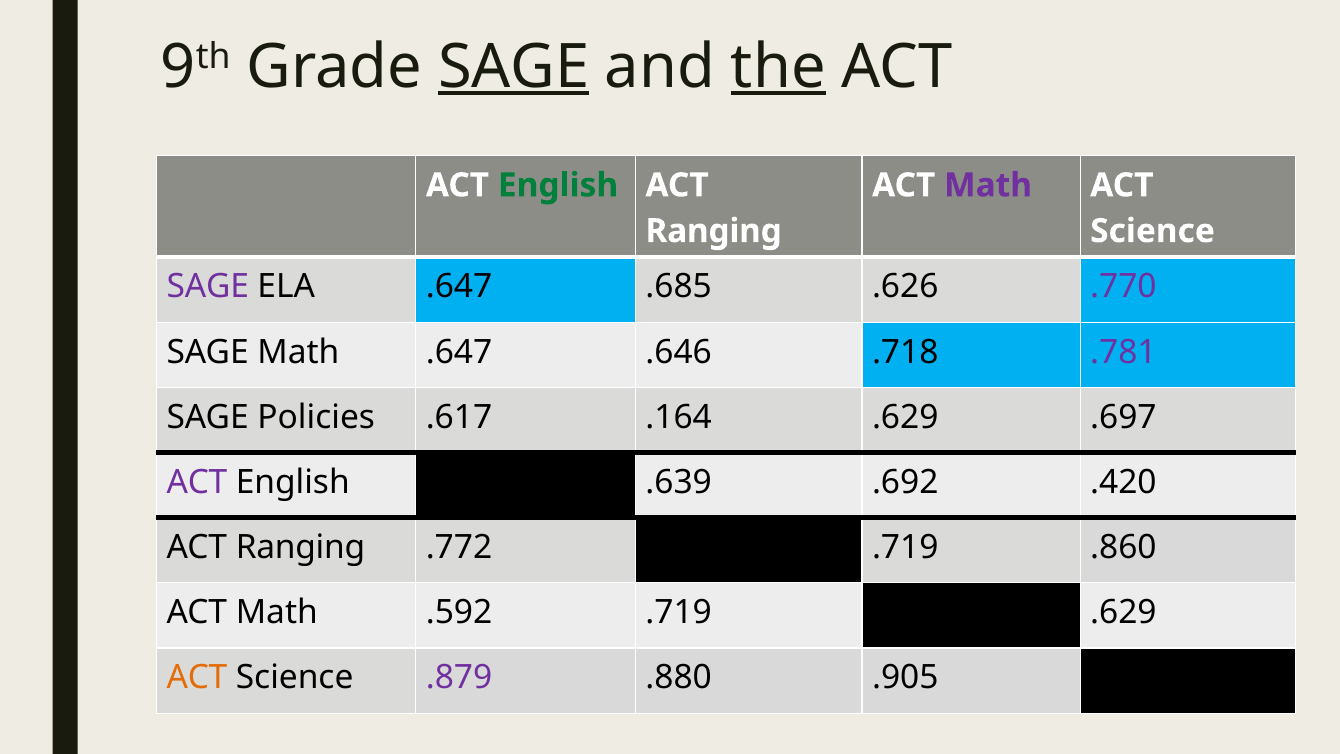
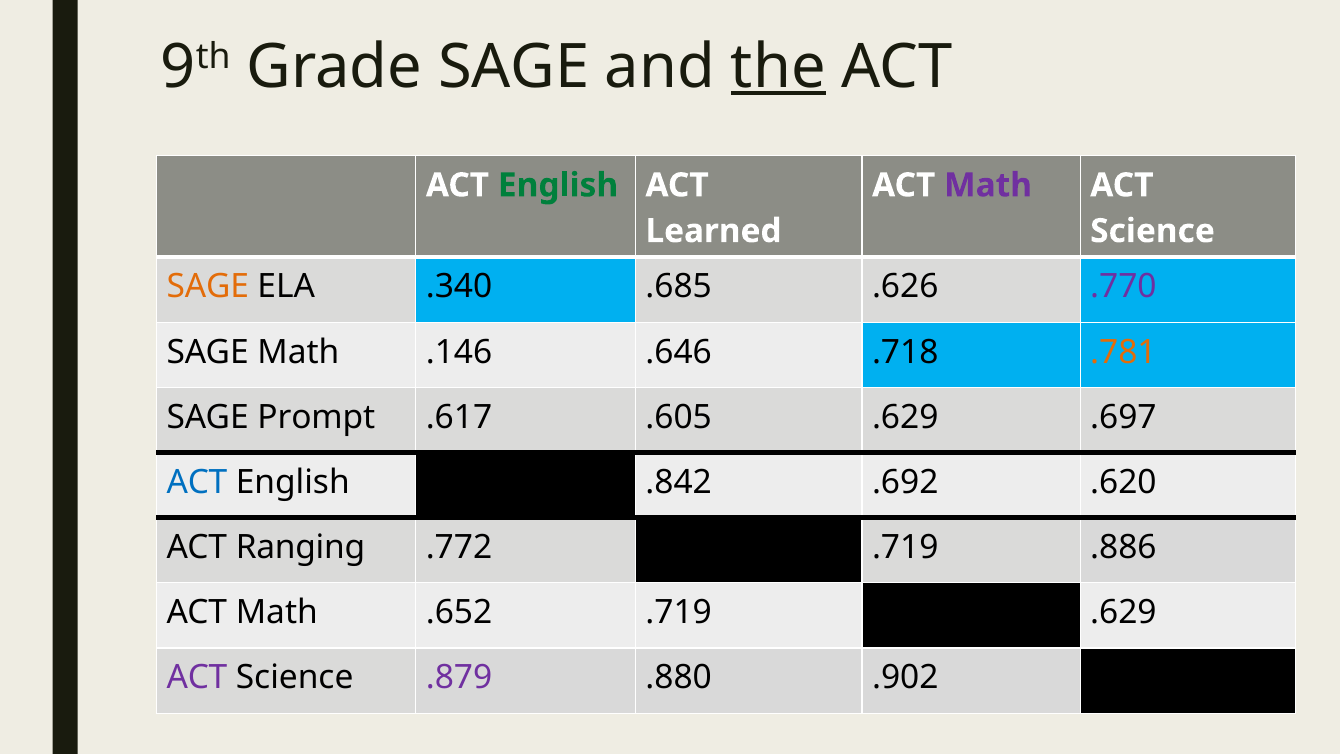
SAGE at (514, 67) underline: present -> none
Ranging at (714, 231): Ranging -> Learned
SAGE at (208, 287) colour: purple -> orange
ELA .647: .647 -> .340
Math .647: .647 -> .146
.781 colour: purple -> orange
Policies: Policies -> Prompt
.164: .164 -> .605
ACT at (197, 482) colour: purple -> blue
.639: .639 -> .842
.420: .420 -> .620
.860: .860 -> .886
.592: .592 -> .652
ACT at (197, 678) colour: orange -> purple
.905: .905 -> .902
